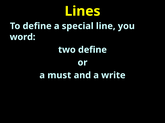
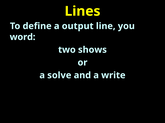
special: special -> output
two define: define -> shows
must: must -> solve
